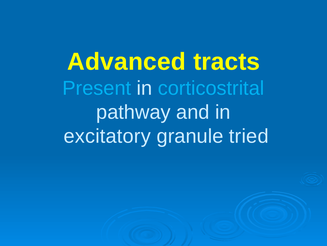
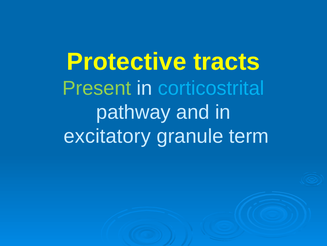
Advanced: Advanced -> Protective
Present colour: light blue -> light green
tried: tried -> term
